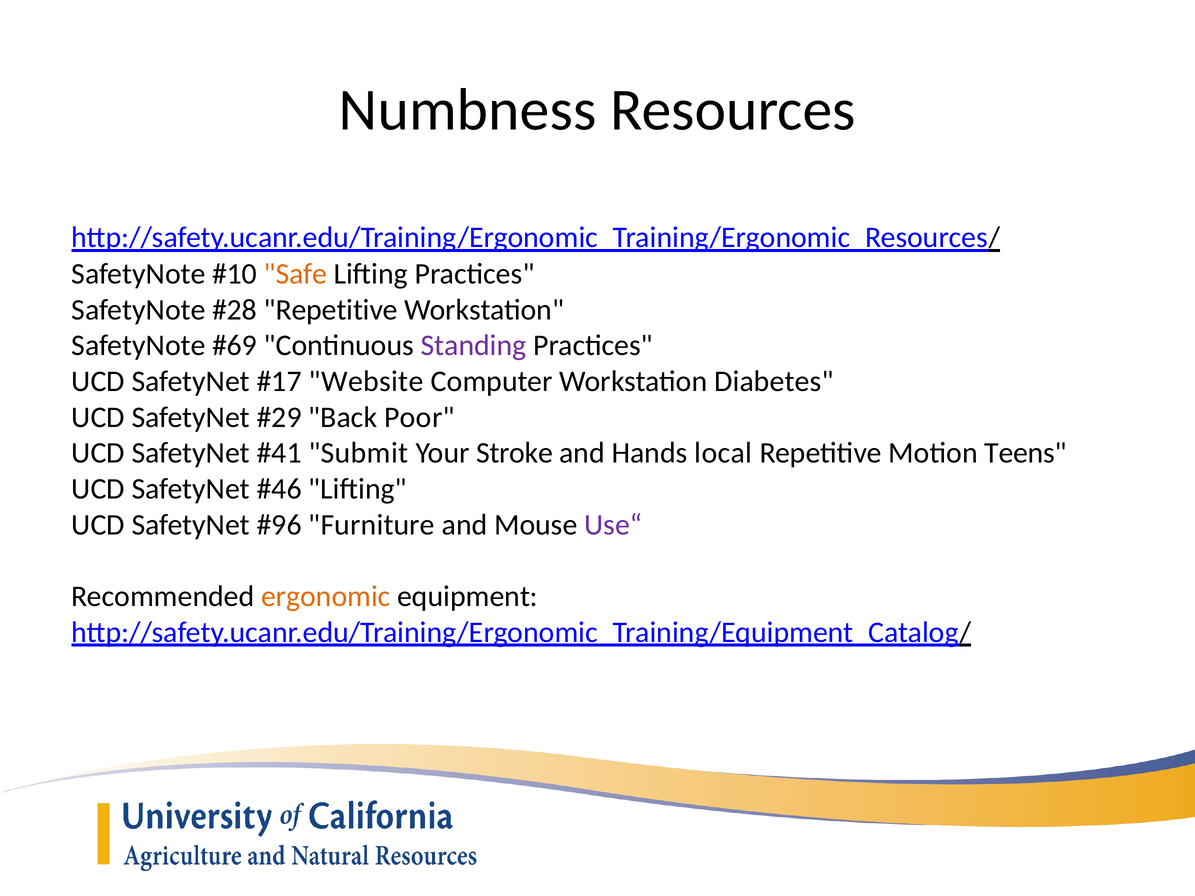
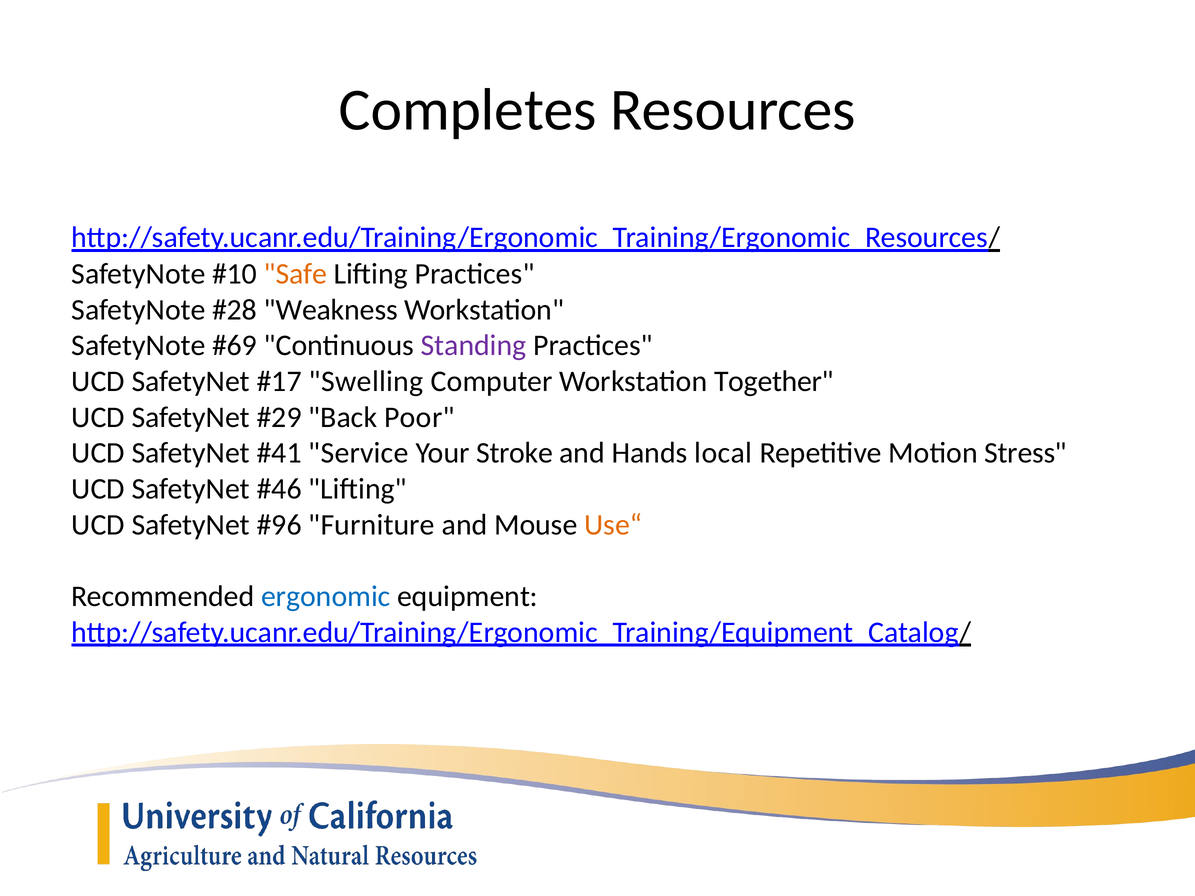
Numbness: Numbness -> Completes
Repetitive at (331, 310): Repetitive -> Weakness
Website: Website -> Swelling
Diabetes: Diabetes -> Together
Submit: Submit -> Service
Teens: Teens -> Stress
Use“ colour: purple -> orange
ergonomic colour: orange -> blue
